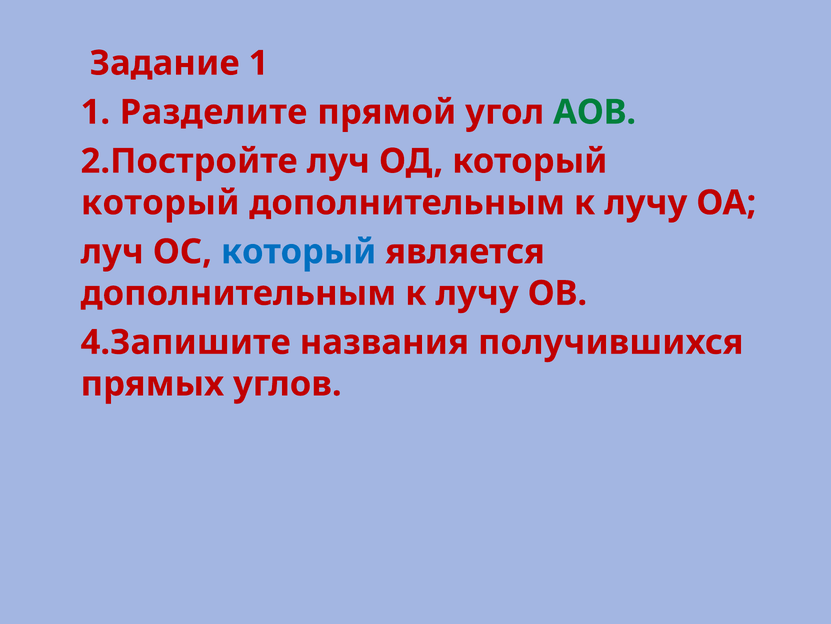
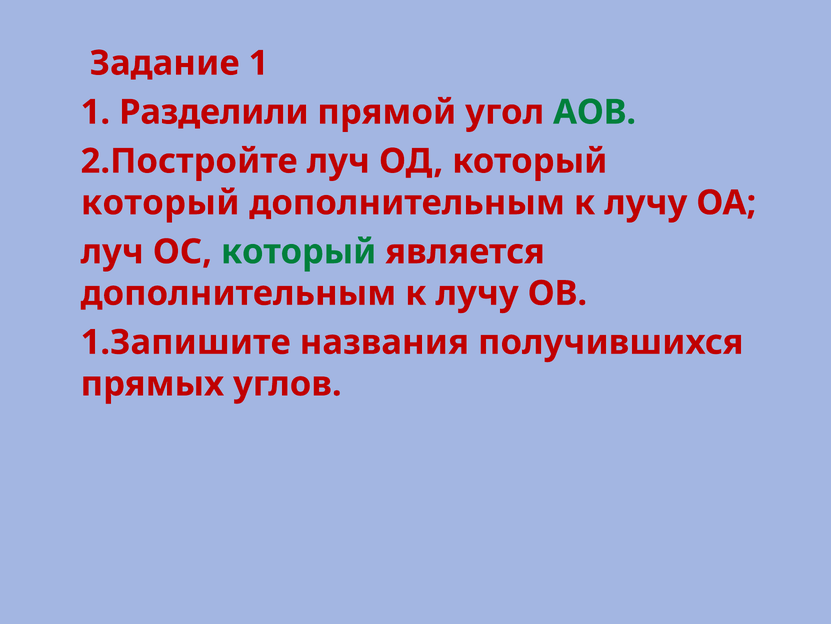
Разделите: Разделите -> Разделили
который at (299, 252) colour: blue -> green
4.Запишите: 4.Запишите -> 1.Запишите
